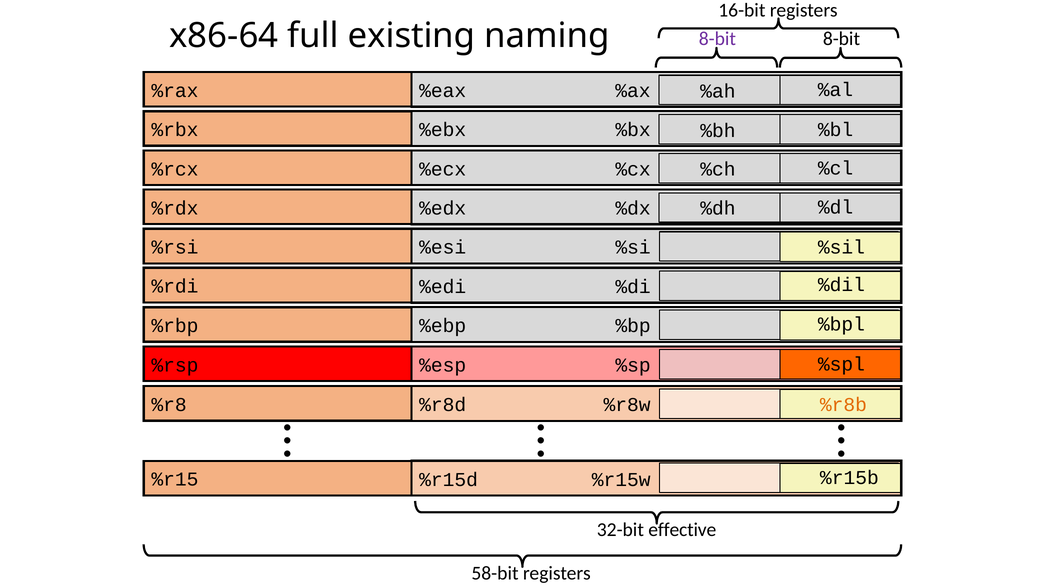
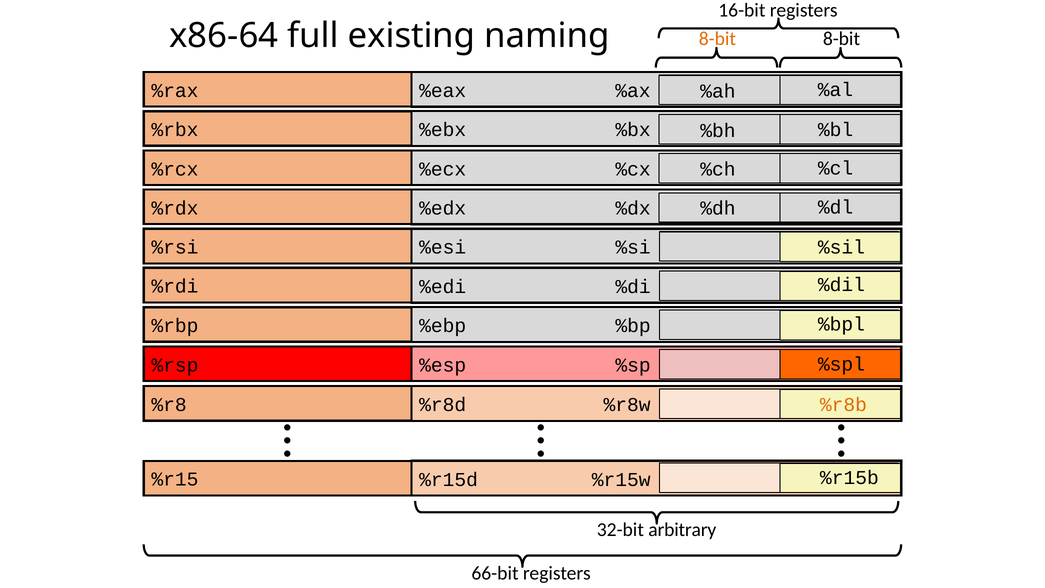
8-bit at (717, 39) colour: purple -> orange
effective: effective -> arbitrary
58-bit: 58-bit -> 66-bit
